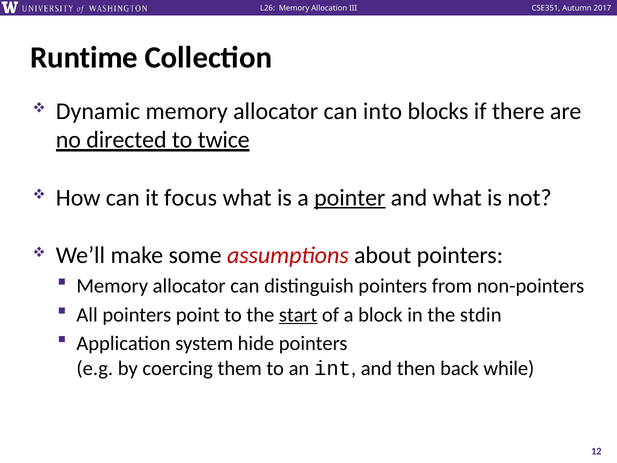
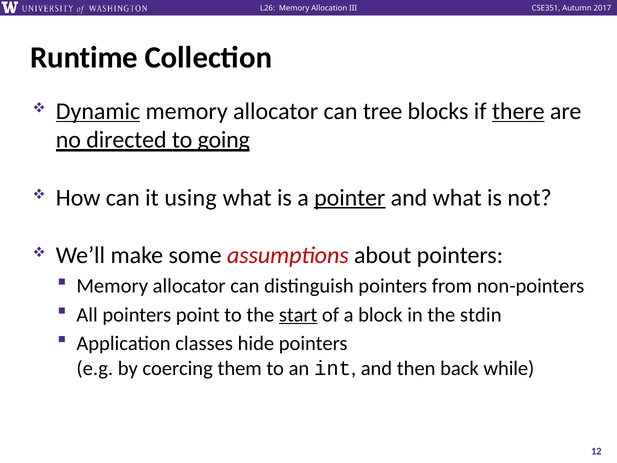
Dynamic underline: none -> present
into: into -> tree
there underline: none -> present
twice: twice -> going
focus: focus -> using
system: system -> classes
